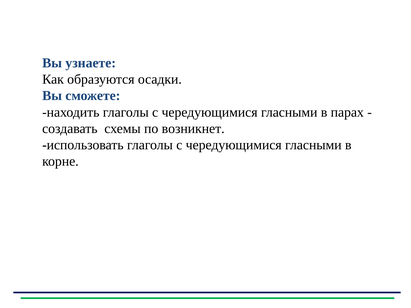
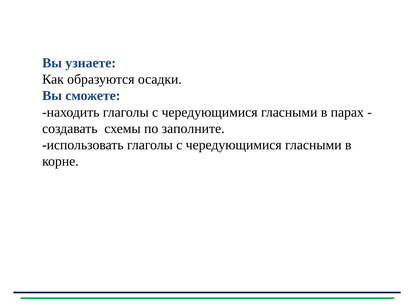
возникнет: возникнет -> заполните
